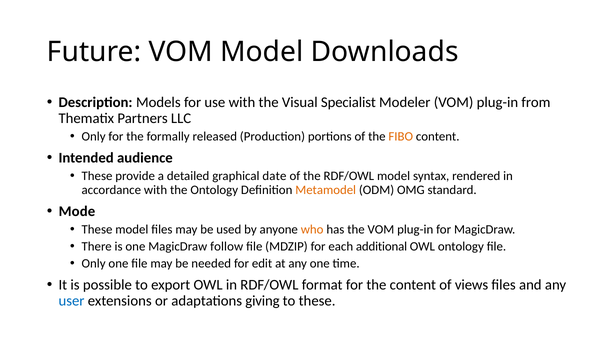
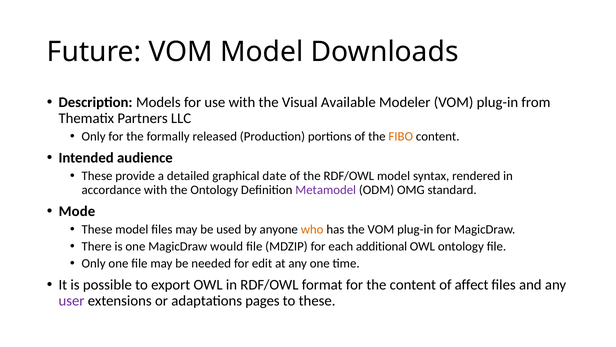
Specialist: Specialist -> Available
Metamodel colour: orange -> purple
follow: follow -> would
views: views -> affect
user colour: blue -> purple
giving: giving -> pages
